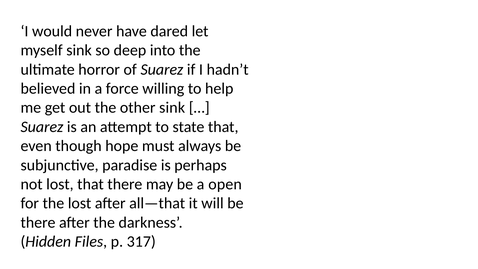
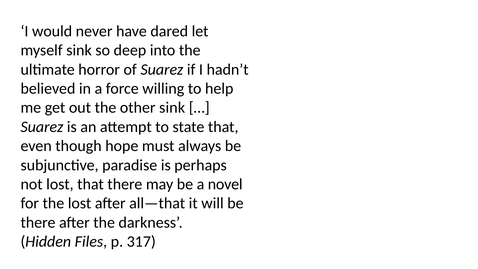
open: open -> novel
